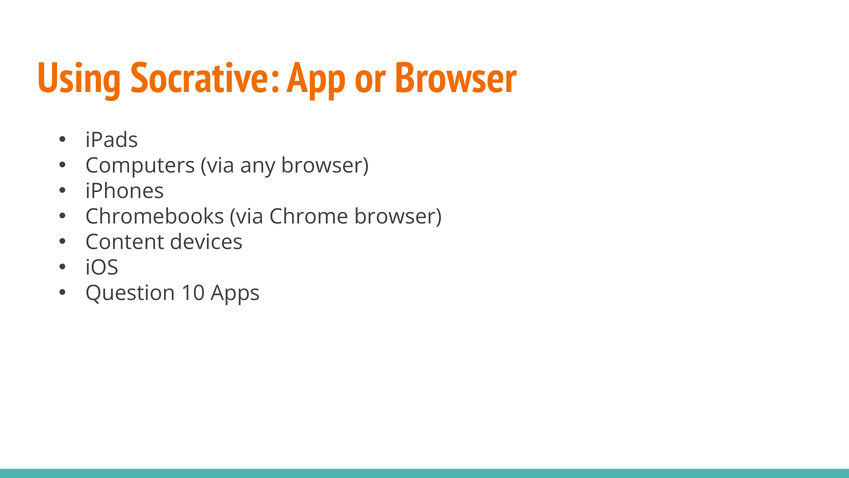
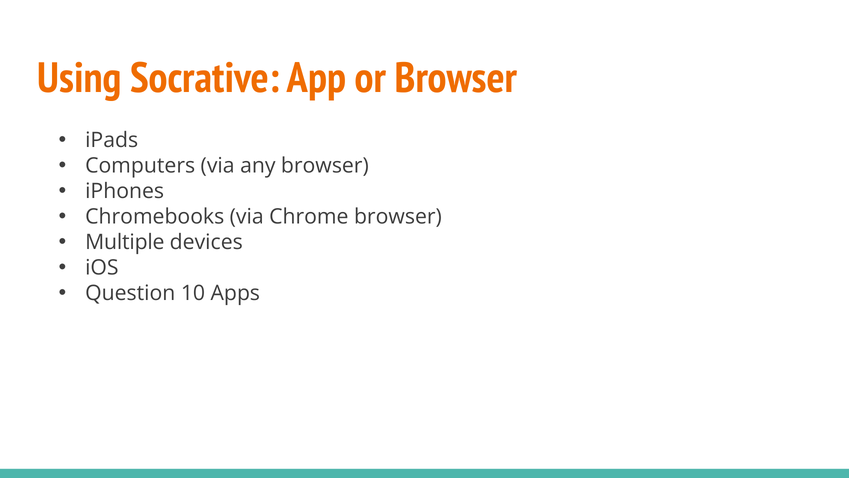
Content: Content -> Multiple
